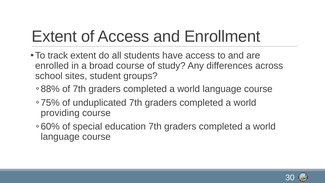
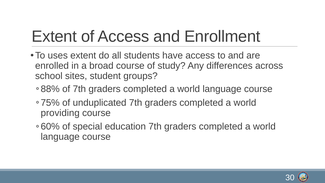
track: track -> uses
